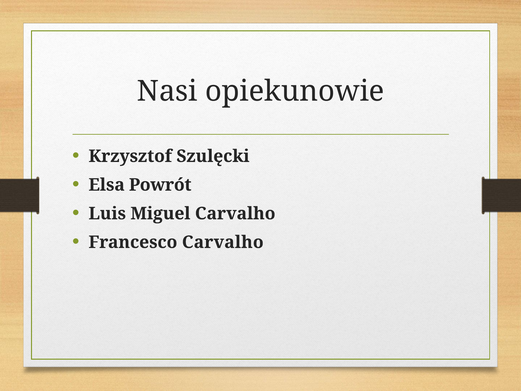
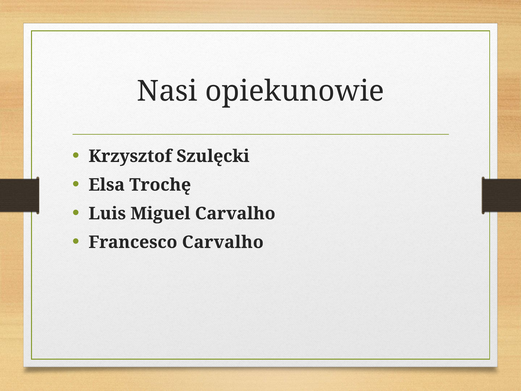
Powrót: Powrót -> Trochę
